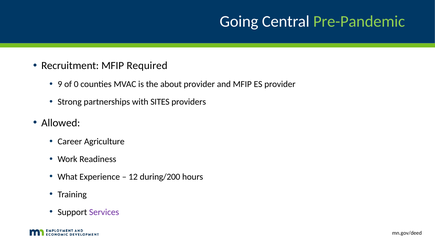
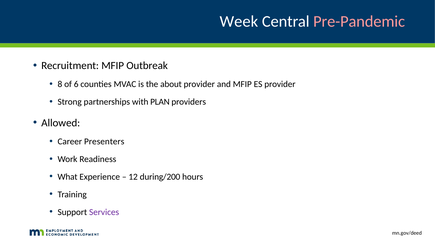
Going: Going -> Week
Pre-Pandemic colour: light green -> pink
Required: Required -> Outbreak
9: 9 -> 8
0: 0 -> 6
SITES: SITES -> PLAN
Agriculture: Agriculture -> Presenters
